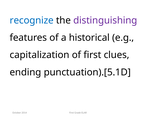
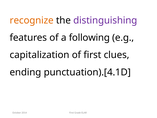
recognize colour: blue -> orange
historical: historical -> following
punctuation).[5.1D: punctuation).[5.1D -> punctuation).[4.1D
